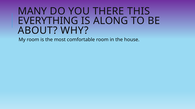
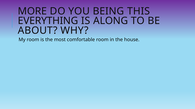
MANY: MANY -> MORE
THERE: THERE -> BEING
